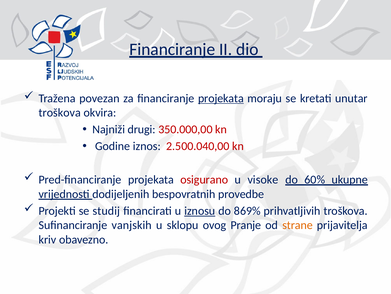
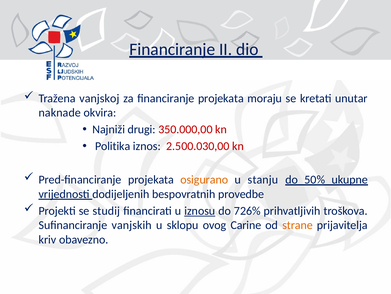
povezan: povezan -> vanjskoj
projekata at (221, 98) underline: present -> none
troškova at (60, 112): troškova -> naknade
Godine: Godine -> Politika
2.500.040,00: 2.500.040,00 -> 2.500.030,00
osigurano colour: red -> orange
visoke: visoke -> stanju
60%: 60% -> 50%
869%: 869% -> 726%
Pranje: Pranje -> Carine
